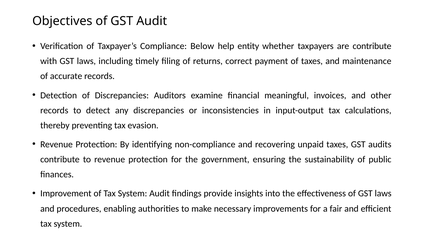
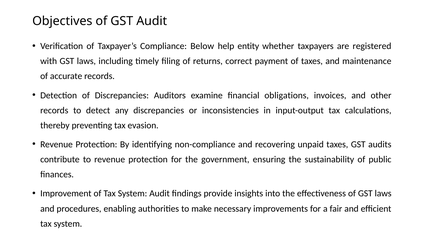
are contribute: contribute -> registered
meaningful: meaningful -> obligations
